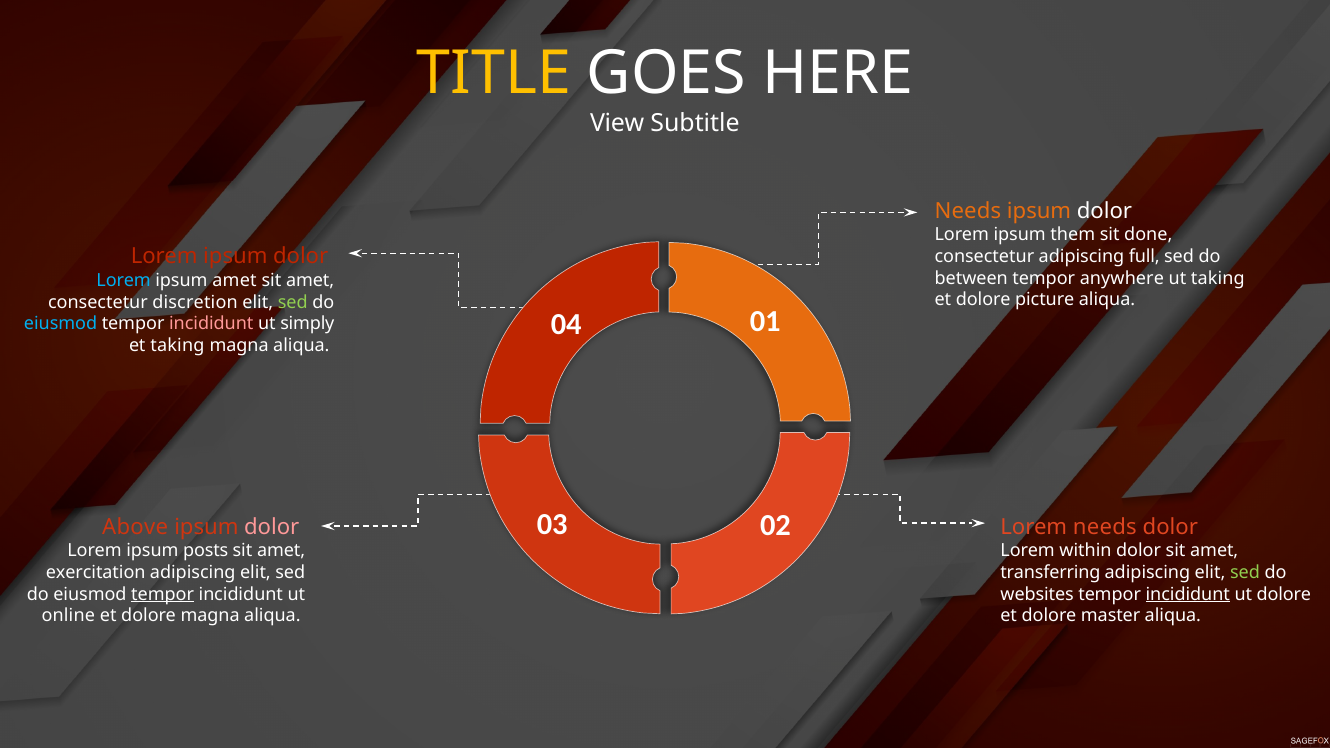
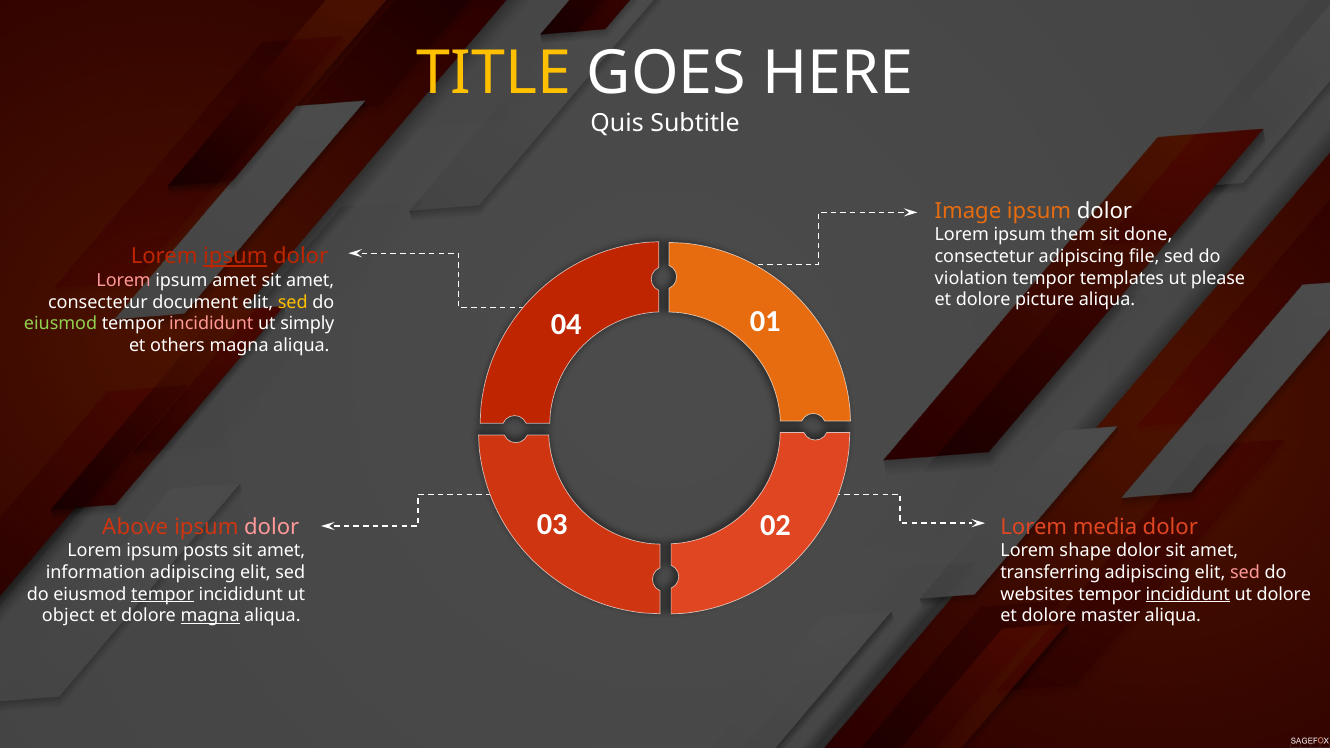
View: View -> Quis
Needs at (968, 211): Needs -> Image
ipsum at (235, 257) underline: none -> present
full: full -> file
between: between -> violation
anywhere: anywhere -> templates
ut taking: taking -> please
Lorem at (124, 280) colour: light blue -> pink
discretion: discretion -> document
sed at (293, 302) colour: light green -> yellow
eiusmod at (61, 324) colour: light blue -> light green
et taking: taking -> others
Lorem needs: needs -> media
within: within -> shape
exercitation: exercitation -> information
sed at (1245, 573) colour: light green -> pink
online: online -> object
magna at (210, 616) underline: none -> present
